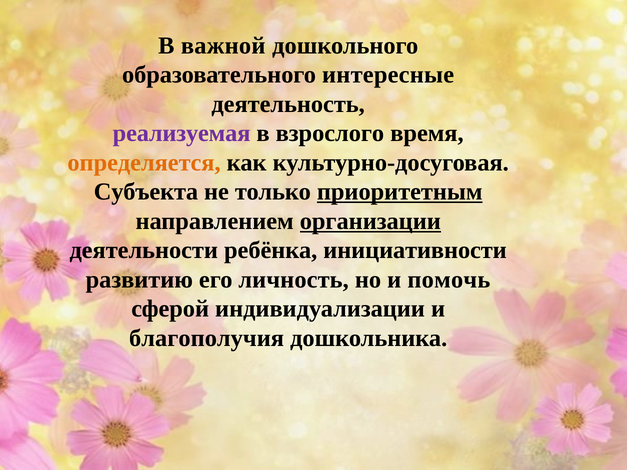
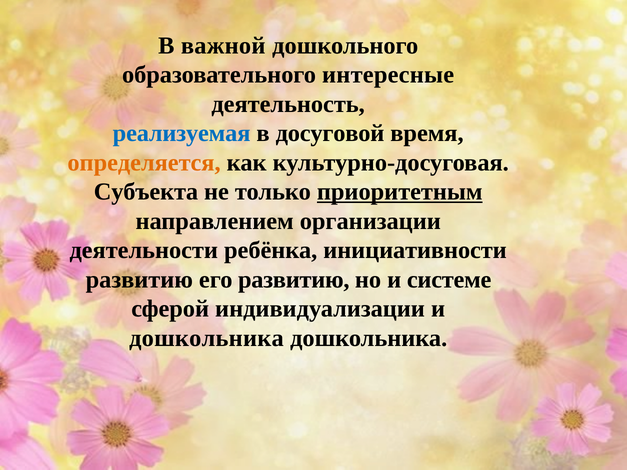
реализуемая colour: purple -> blue
взрослого: взрослого -> досуговой
организации underline: present -> none
его личность: личность -> развитию
помочь: помочь -> системе
благополучия at (207, 338): благополучия -> дошкольника
